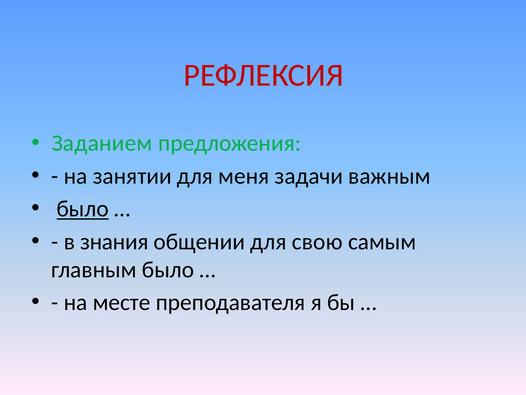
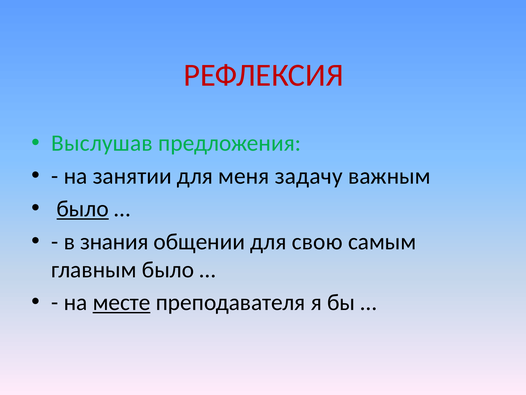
Заданием: Заданием -> Выслушав
задачи: задачи -> задачу
месте underline: none -> present
